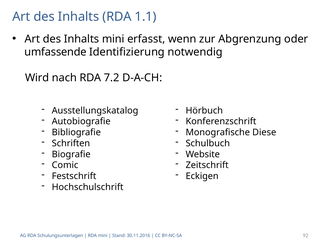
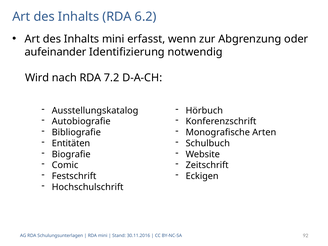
1.1: 1.1 -> 6.2
umfassende: umfassende -> aufeinander
Diese: Diese -> Arten
Schriften: Schriften -> Entitäten
